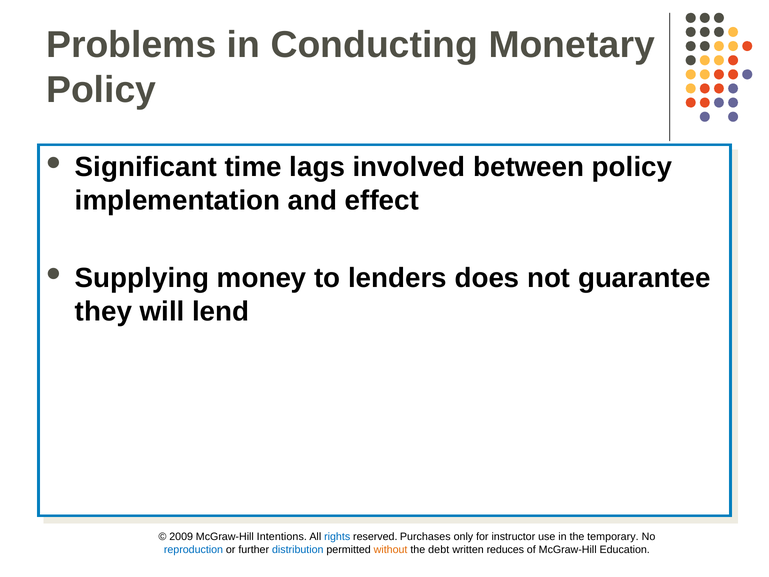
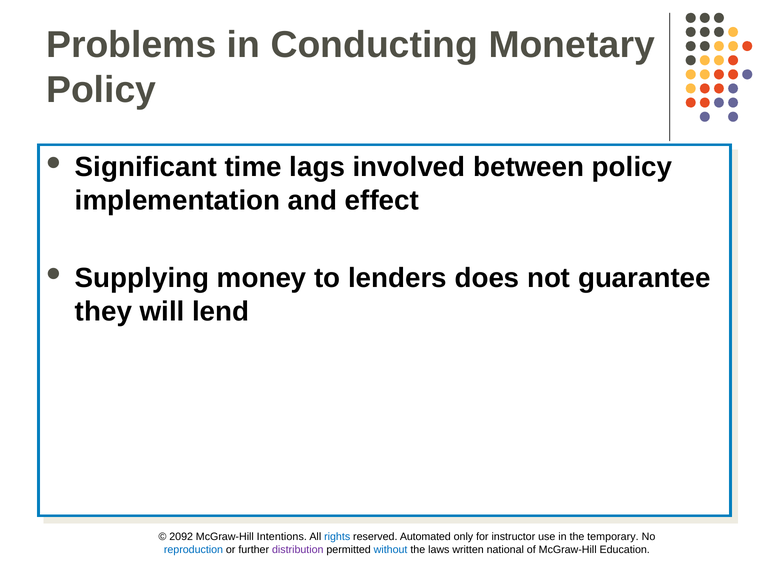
2009: 2009 -> 2092
Purchases: Purchases -> Automated
distribution colour: blue -> purple
without colour: orange -> blue
debt: debt -> laws
reduces: reduces -> national
